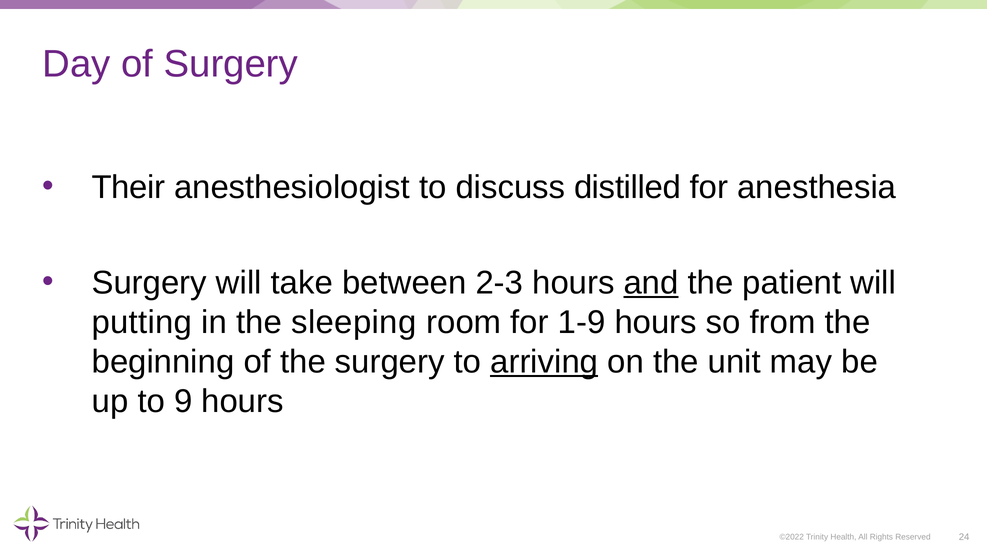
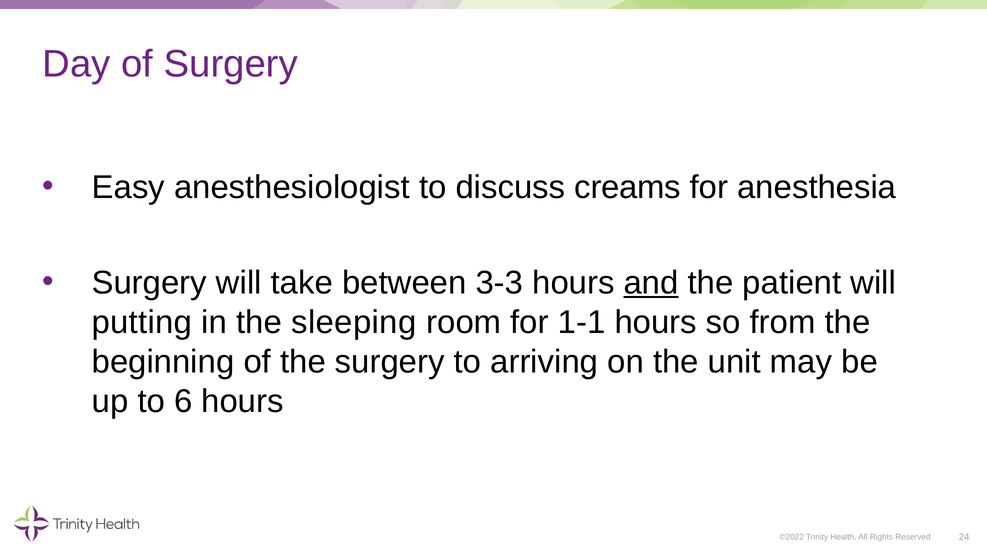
Their: Their -> Easy
distilled: distilled -> creams
2-3: 2-3 -> 3-3
1-9: 1-9 -> 1-1
arriving underline: present -> none
9: 9 -> 6
